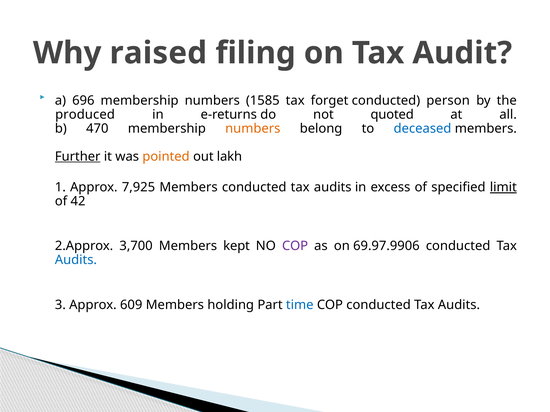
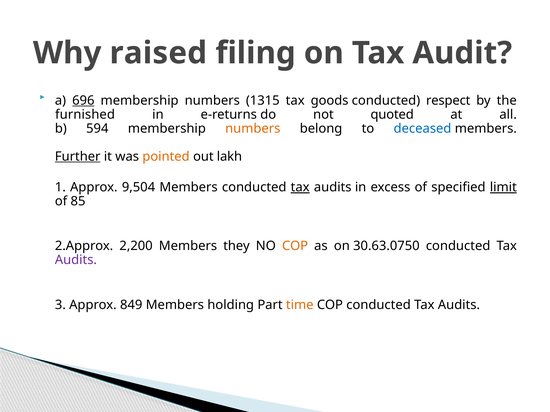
696 underline: none -> present
1585: 1585 -> 1315
forget: forget -> goods
person: person -> respect
produced: produced -> furnished
470: 470 -> 594
7,925: 7,925 -> 9,504
tax at (300, 187) underline: none -> present
42: 42 -> 85
3,700: 3,700 -> 2,200
kept: kept -> they
COP at (295, 246) colour: purple -> orange
69.97.9906: 69.97.9906 -> 30.63.0750
Audits at (76, 260) colour: blue -> purple
609: 609 -> 849
time colour: blue -> orange
